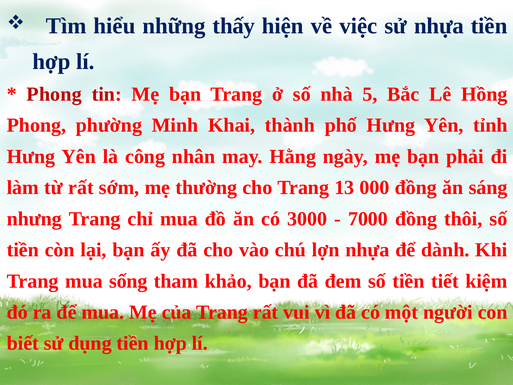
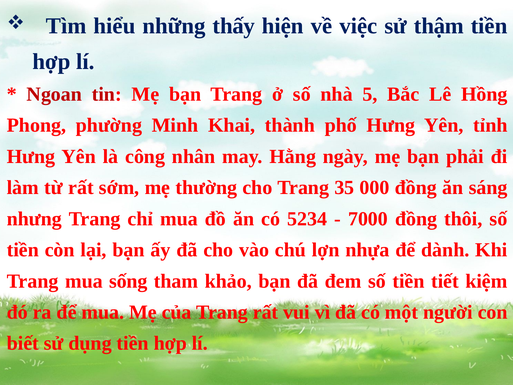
sử nhựa: nhựa -> thậm
Phong at (54, 94): Phong -> Ngoan
13: 13 -> 35
3000: 3000 -> 5234
